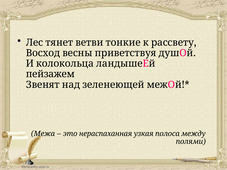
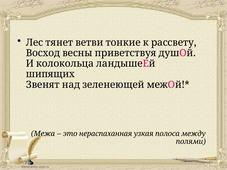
пейзажем: пейзажем -> шипящих
